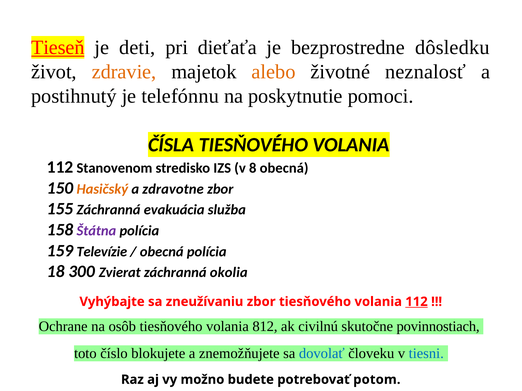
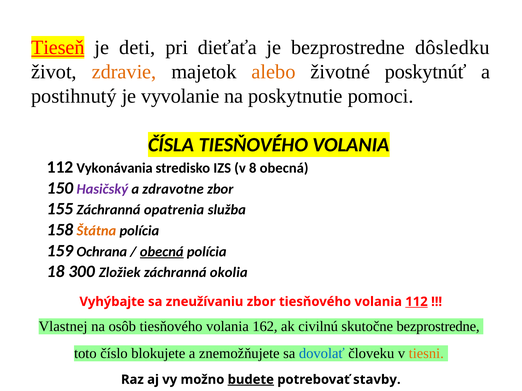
neznalosť: neznalosť -> poskytnúť
telefónnu: telefónnu -> vyvolanie
Stanovenom: Stanovenom -> Vykonávania
Hasičský colour: orange -> purple
evakuácia: evakuácia -> opatrenia
Štátna colour: purple -> orange
Televízie: Televízie -> Ochrana
obecná at (162, 252) underline: none -> present
Zvierat: Zvierat -> Zložiek
Ochrane: Ochrane -> Vlastnej
812: 812 -> 162
skutočne povinnostiach: povinnostiach -> bezprostredne
tiesni colour: blue -> orange
budete underline: none -> present
potom: potom -> stavby
